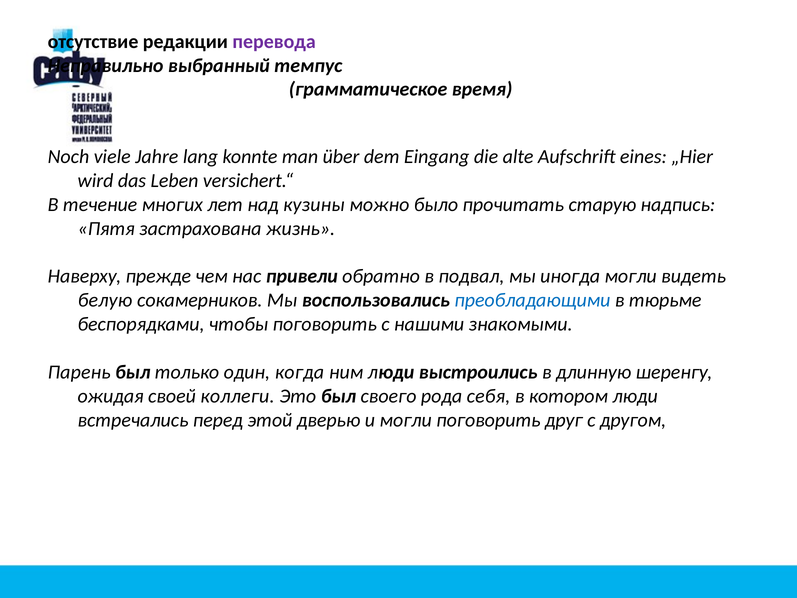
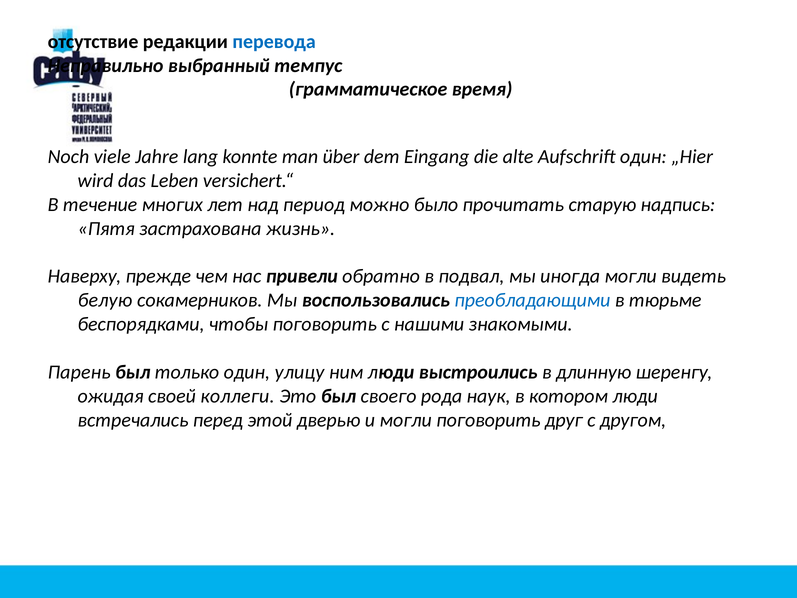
перевода colour: purple -> blue
Aufschrift eines: eines -> один
кузины: кузины -> период
когда: когда -> улицу
себя: себя -> наук
